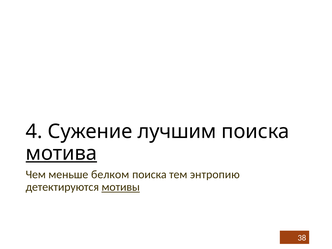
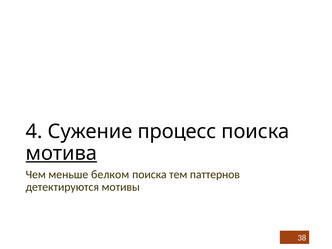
лучшим: лучшим -> процесс
энтропию: энтропию -> паттернов
мотивы underline: present -> none
